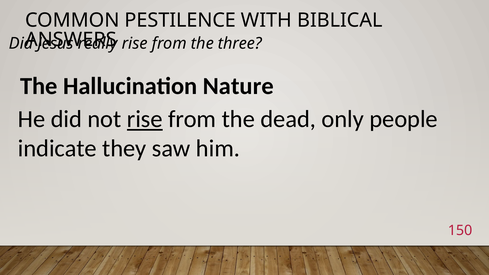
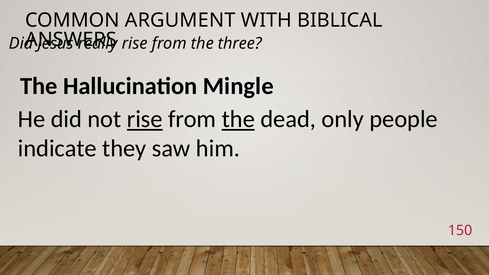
PESTILENCE: PESTILENCE -> ARGUMENT
Nature: Nature -> Mingle
the at (238, 119) underline: none -> present
